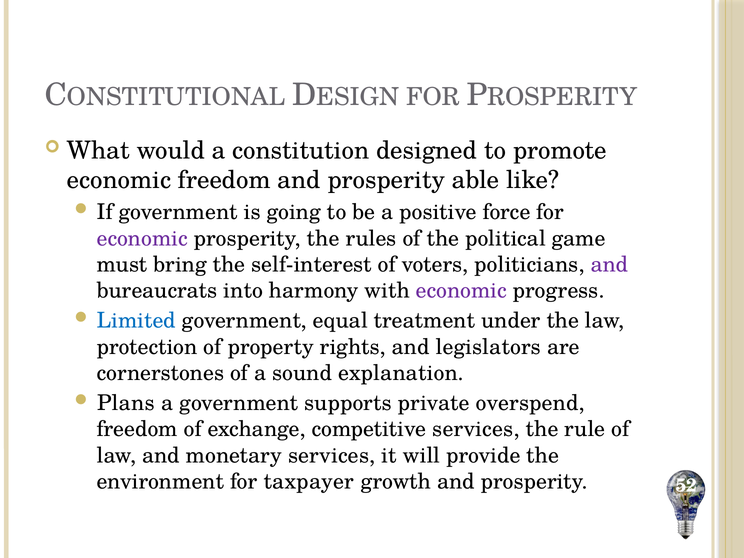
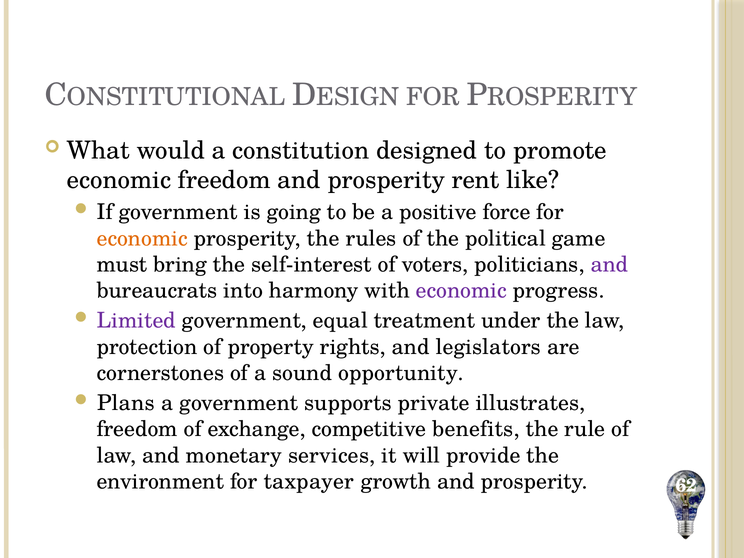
able: able -> rent
economic at (142, 238) colour: purple -> orange
Limited colour: blue -> purple
explanation: explanation -> opportunity
overspend: overspend -> illustrates
competitive services: services -> benefits
52: 52 -> 62
